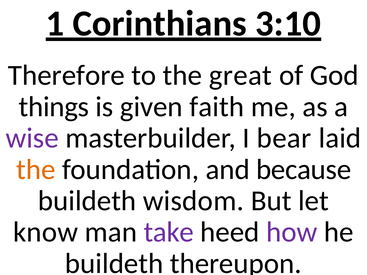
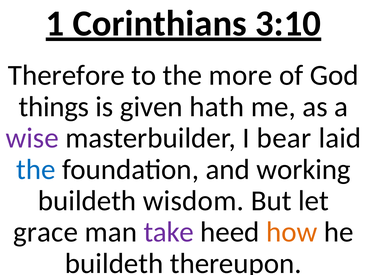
great: great -> more
faith: faith -> hath
the at (36, 170) colour: orange -> blue
because: because -> working
know: know -> grace
how colour: purple -> orange
